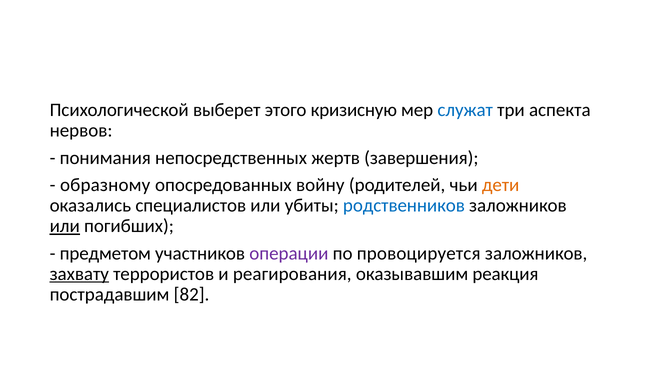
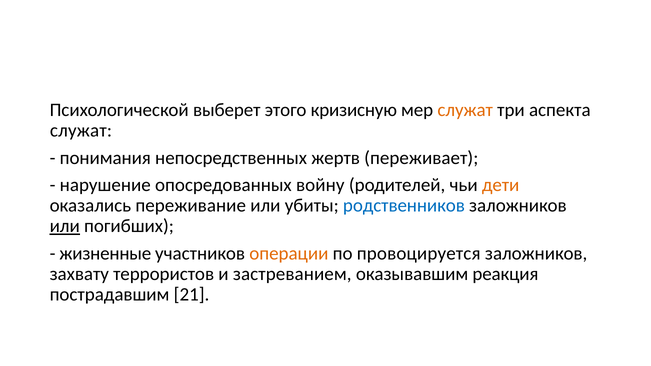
служат at (465, 110) colour: blue -> orange
нервов at (81, 131): нервов -> служат
завершения: завершения -> переживает
образному: образному -> нарушение
специалистов: специалистов -> переживание
предметом: предметом -> жизненные
операции colour: purple -> orange
захвату underline: present -> none
реагирования: реагирования -> застреванием
82: 82 -> 21
